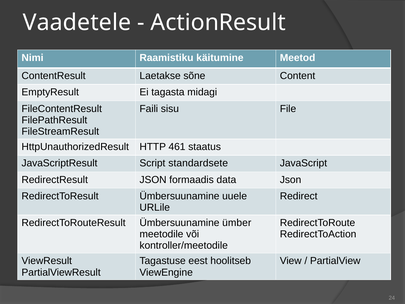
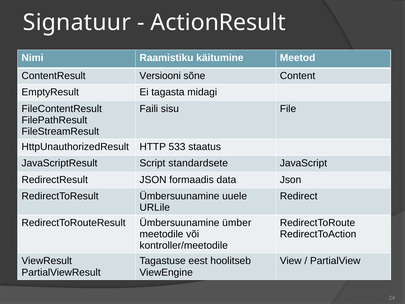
Vaadetele: Vaadetele -> Signatuur
Laetakse: Laetakse -> Versiooni
461: 461 -> 533
